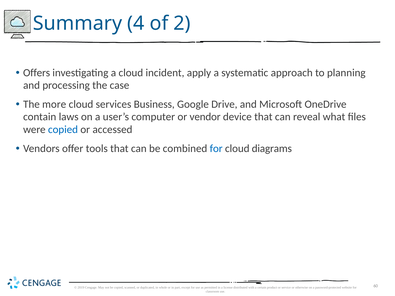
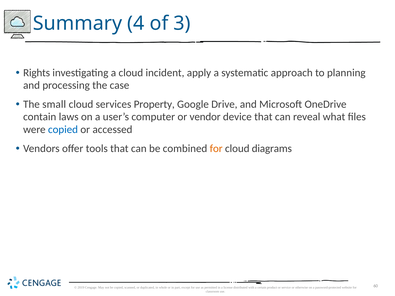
2: 2 -> 3
Offers: Offers -> Rights
more: more -> small
Business: Business -> Property
for at (216, 149) colour: blue -> orange
